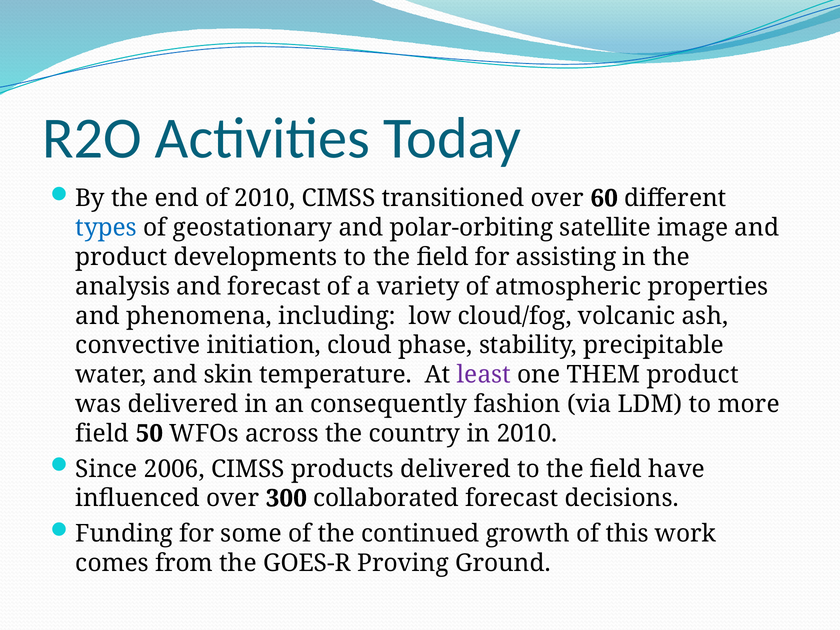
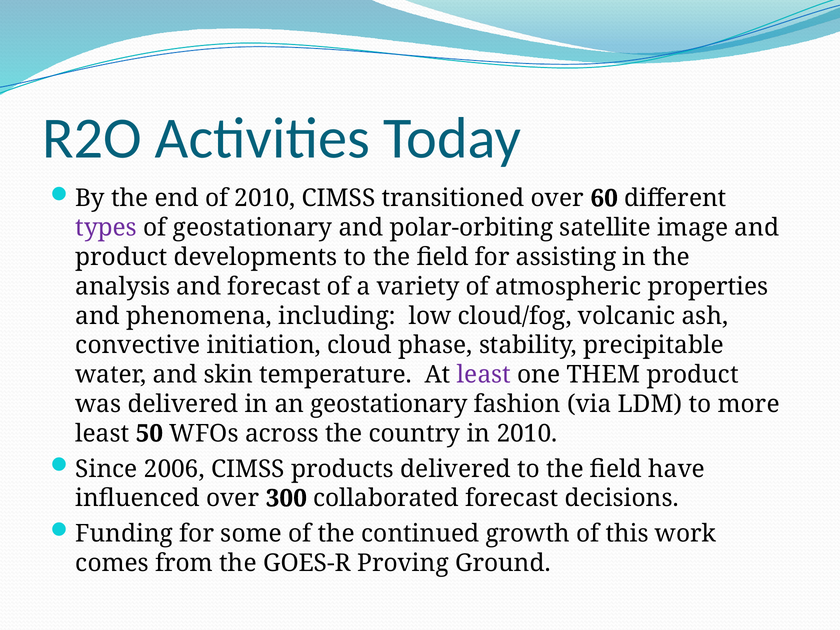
types colour: blue -> purple
an consequently: consequently -> geostationary
field at (102, 434): field -> least
